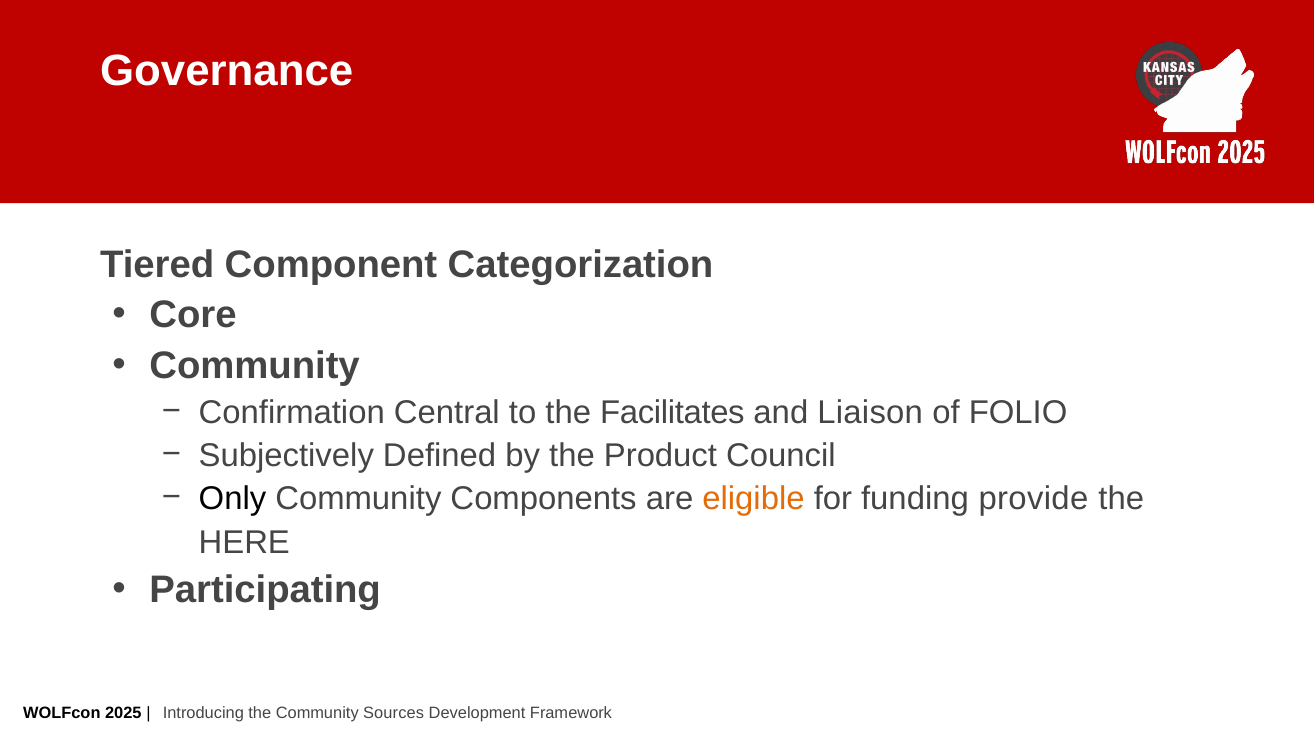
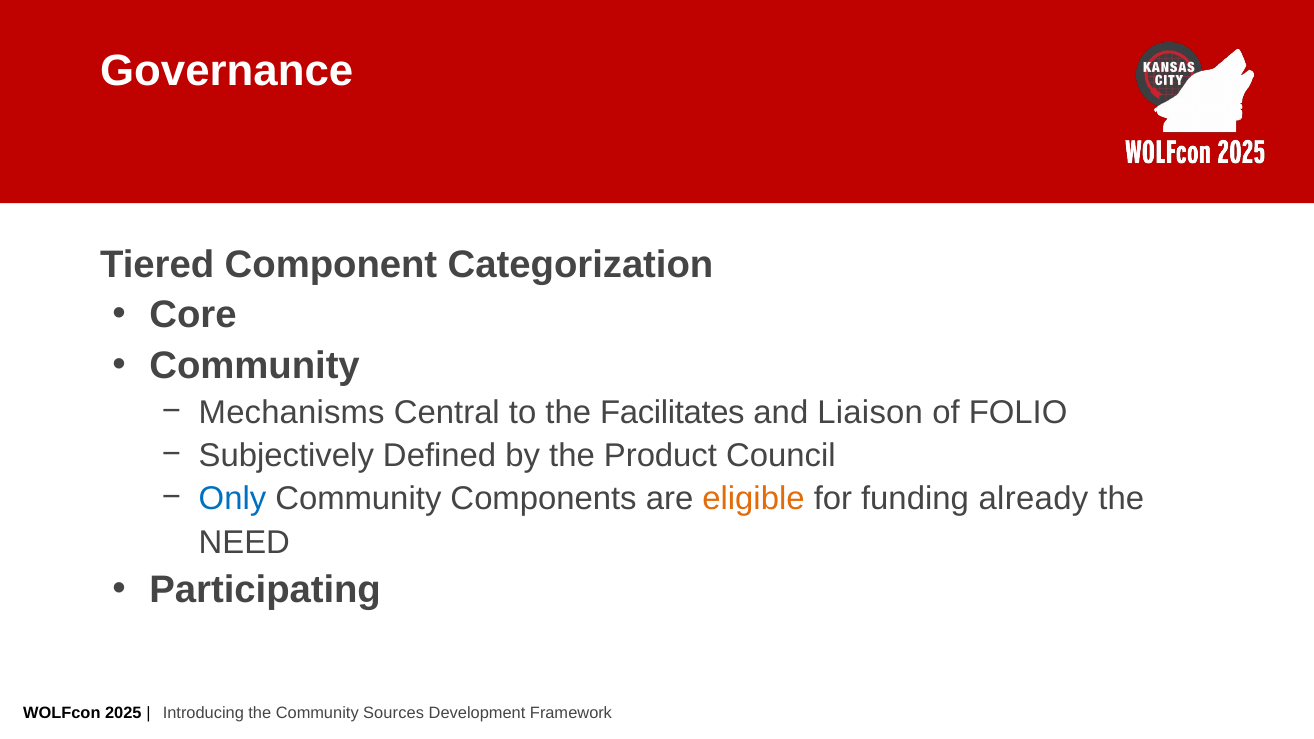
Confirmation: Confirmation -> Mechanisms
Only colour: black -> blue
provide: provide -> already
HERE: HERE -> NEED
